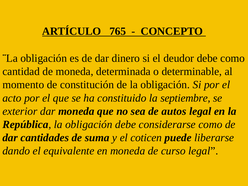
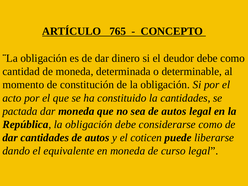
la septiembre: septiembre -> cantidades
exterior: exterior -> pactada
cantidades de suma: suma -> autos
